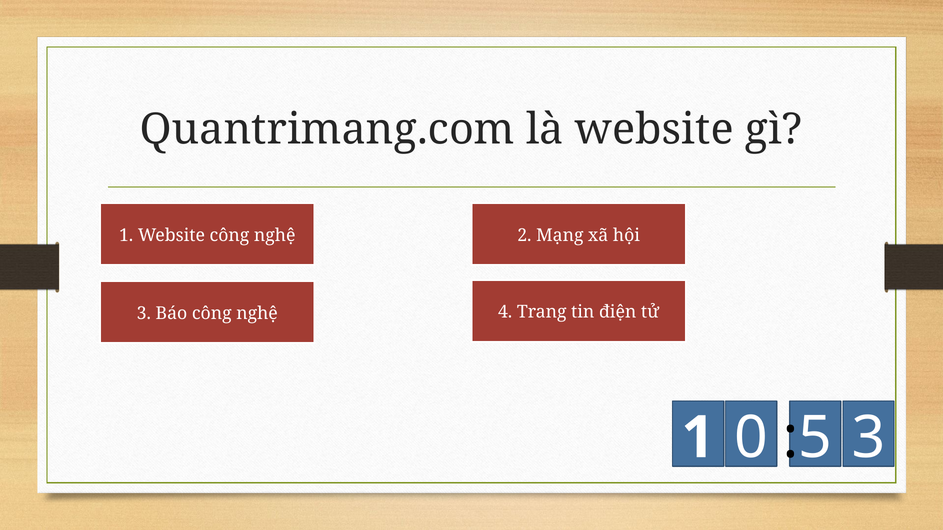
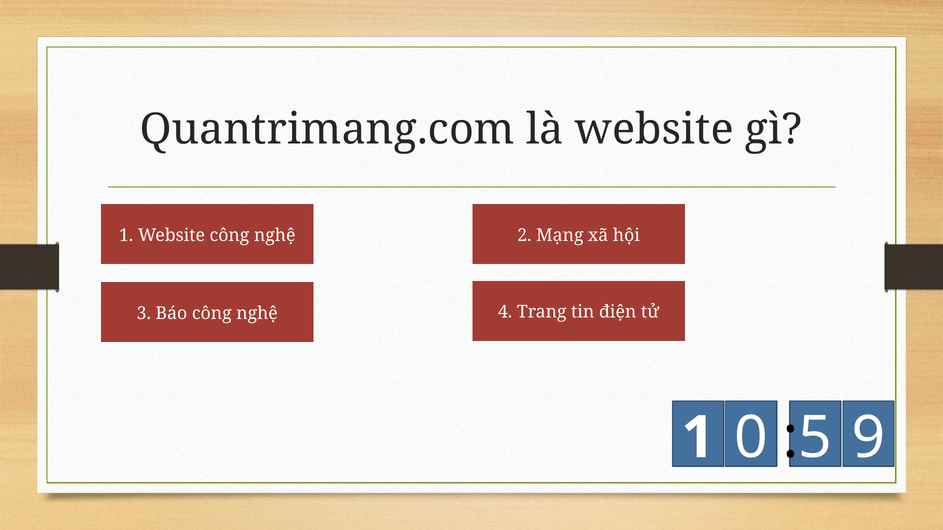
0 3: 3 -> 9
